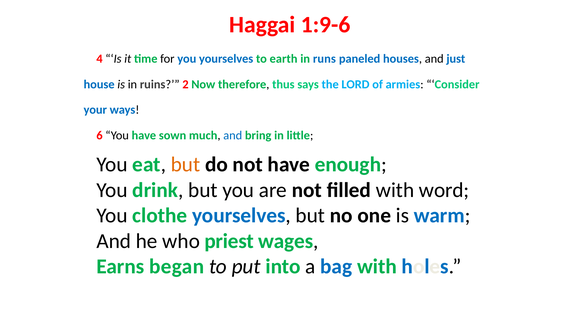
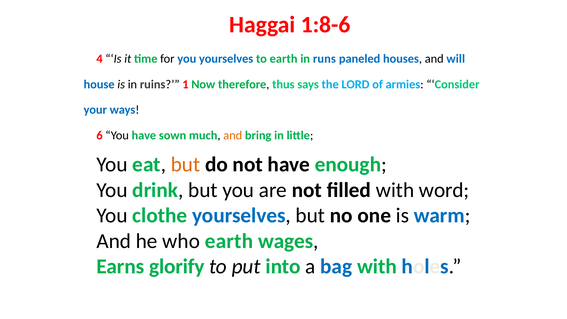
1:9-6: 1:9-6 -> 1:8-6
just: just -> will
2: 2 -> 1
and at (233, 135) colour: blue -> orange
who priest: priest -> earth
began: began -> glorify
